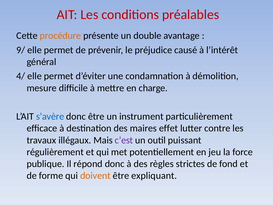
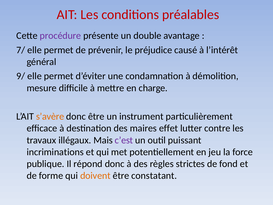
procédure colour: orange -> purple
9/: 9/ -> 7/
4/: 4/ -> 9/
s’avère colour: blue -> orange
régulièrement: régulièrement -> incriminations
expliquant: expliquant -> constatant
